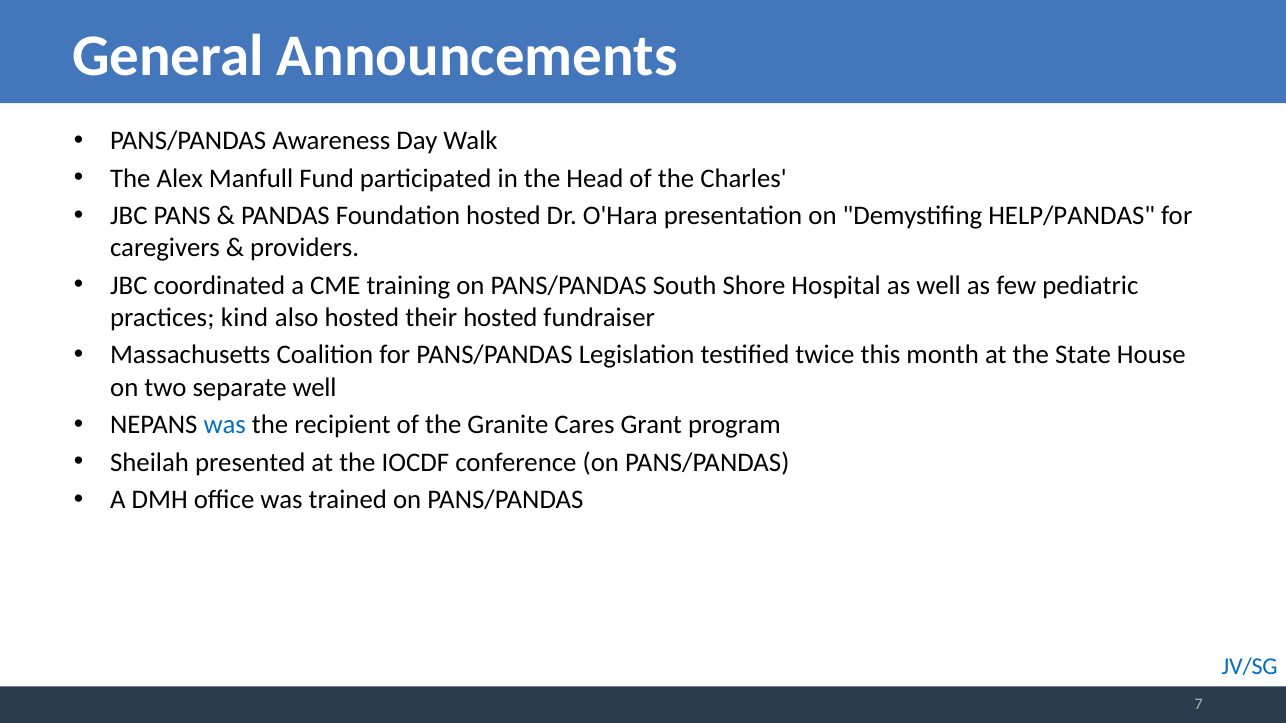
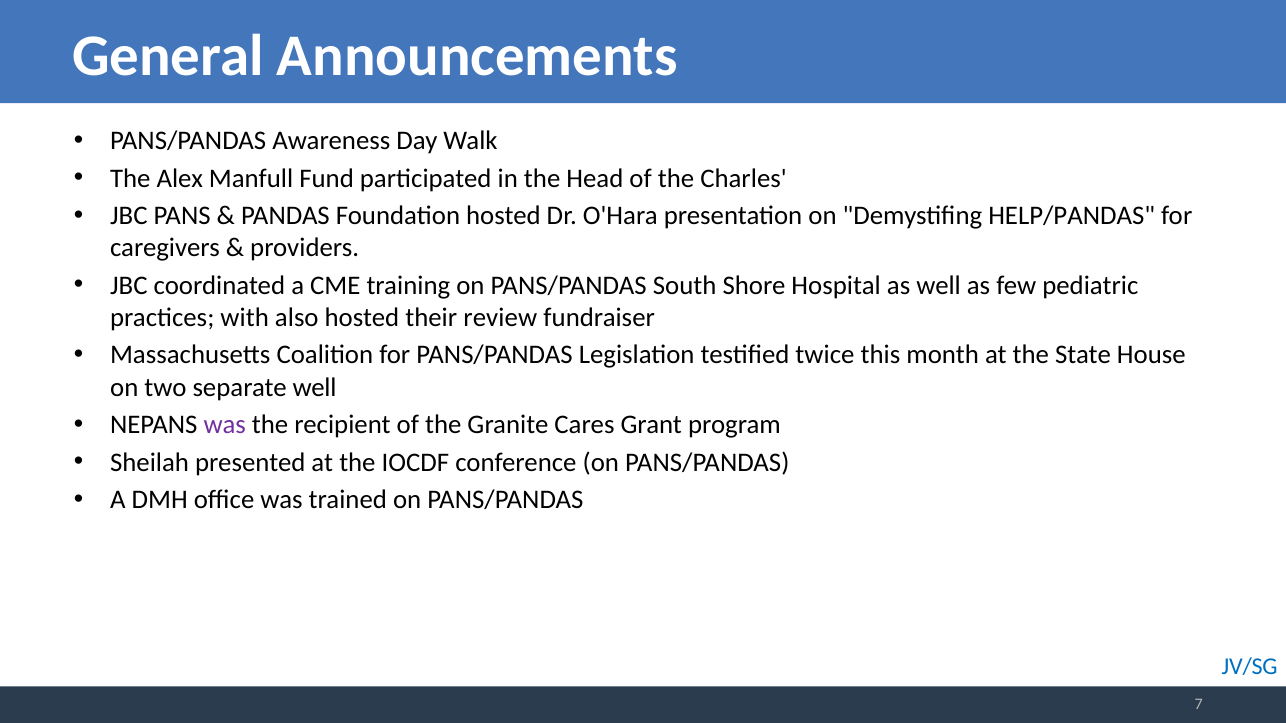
kind: kind -> with
their hosted: hosted -> review
was at (225, 425) colour: blue -> purple
